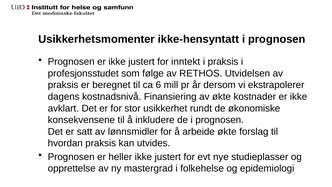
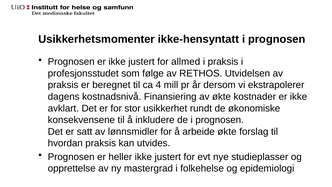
inntekt: inntekt -> allmed
6: 6 -> 4
